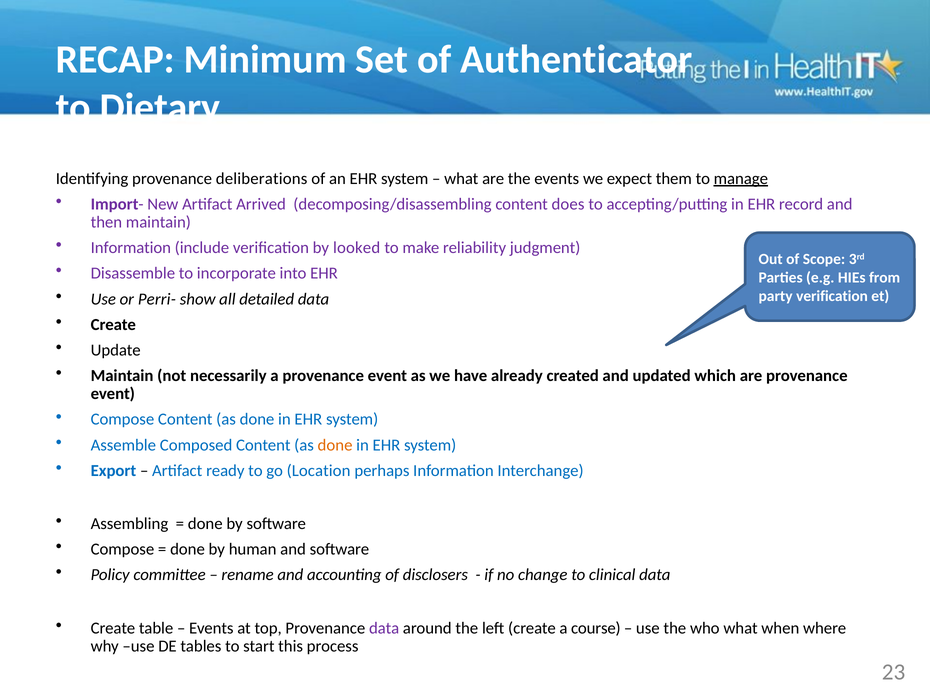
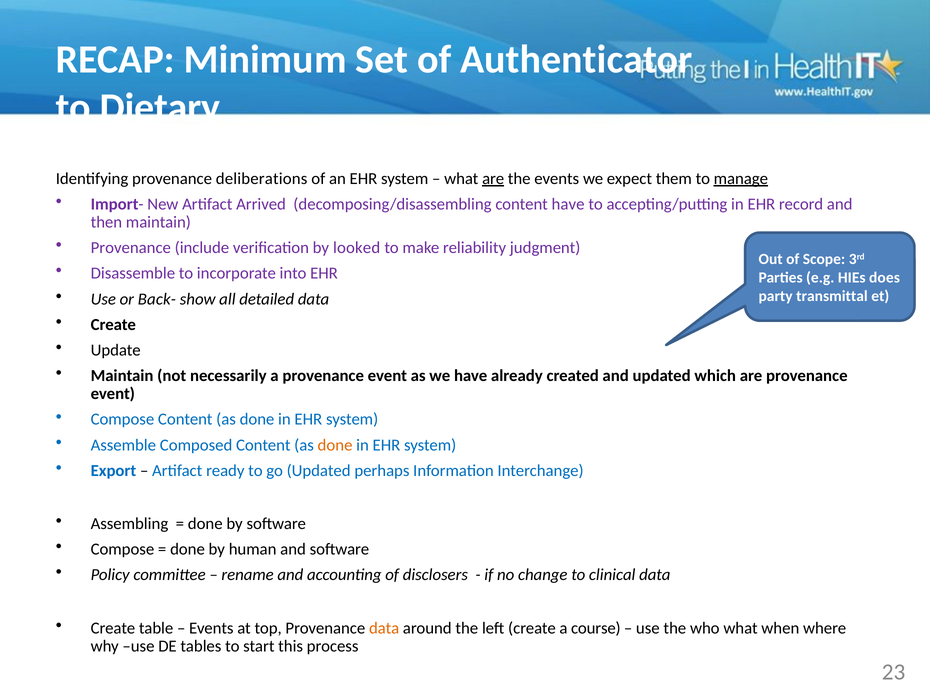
are at (493, 179) underline: none -> present
content does: does -> have
Information at (131, 248): Information -> Provenance
from: from -> does
Perri-: Perri- -> Back-
party verification: verification -> transmittal
go Location: Location -> Updated
data at (384, 629) colour: purple -> orange
